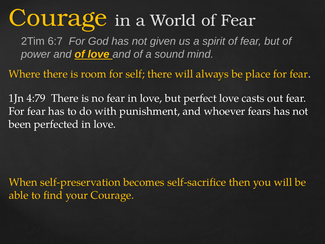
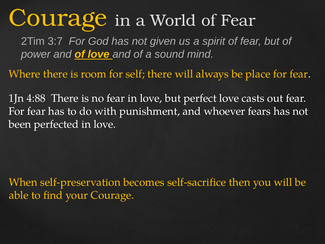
6:7: 6:7 -> 3:7
4:79: 4:79 -> 4:88
